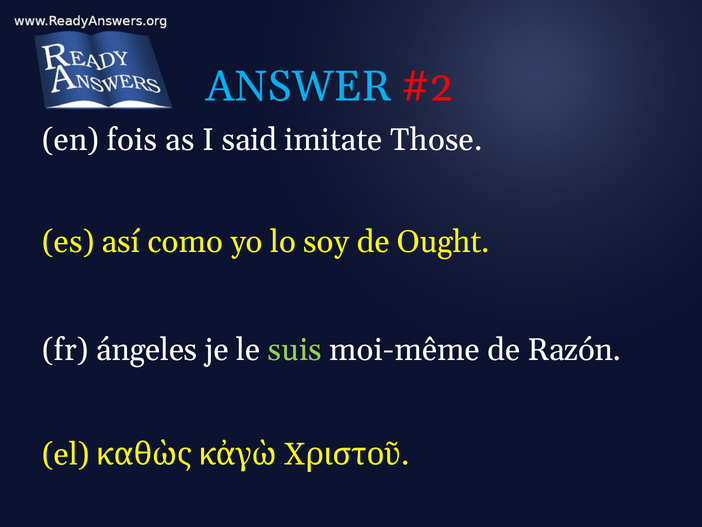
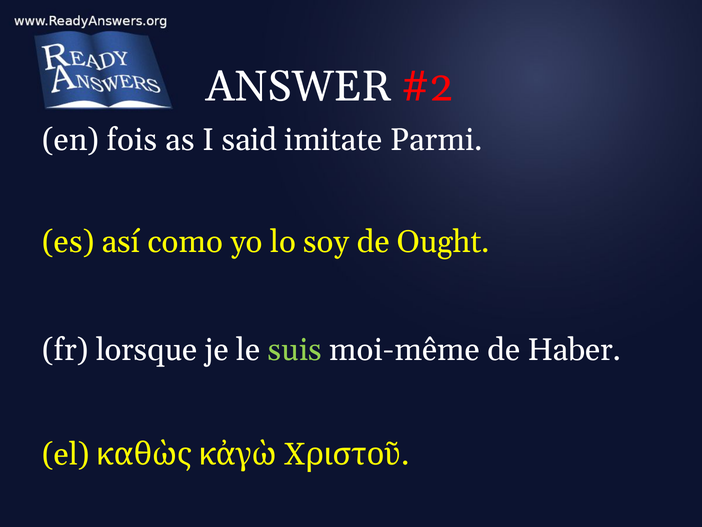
ANSWER colour: light blue -> white
Those: Those -> Parmi
ángeles: ángeles -> lorsque
Razón: Razón -> Haber
